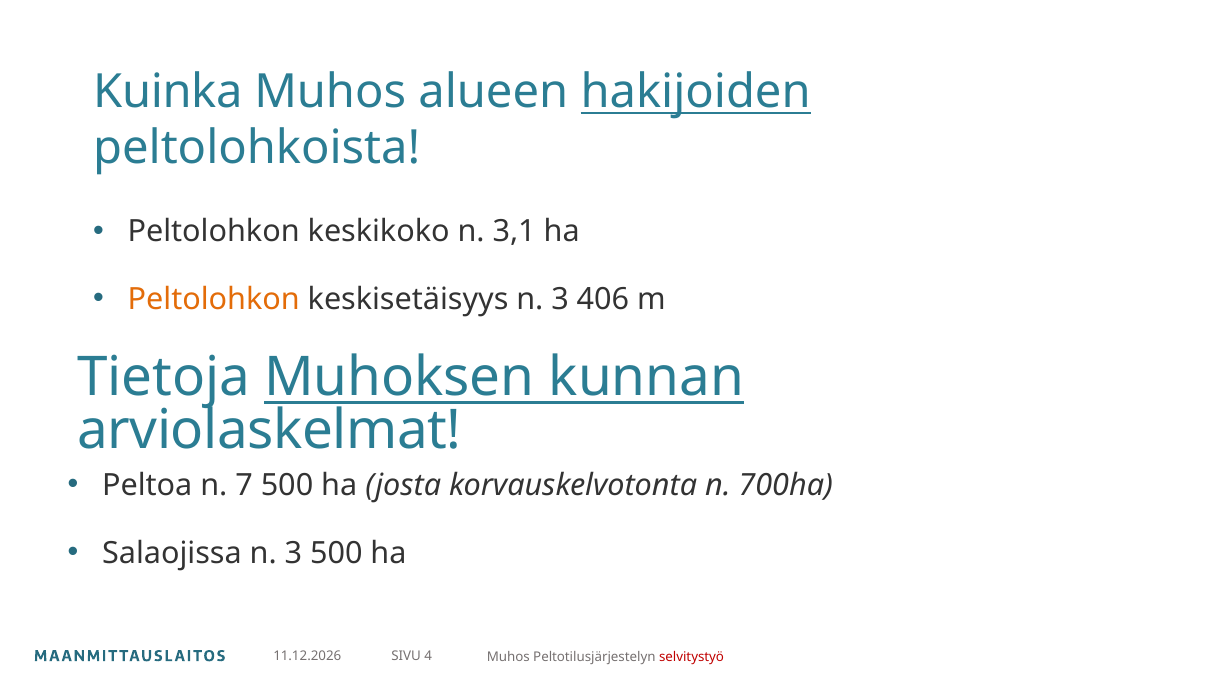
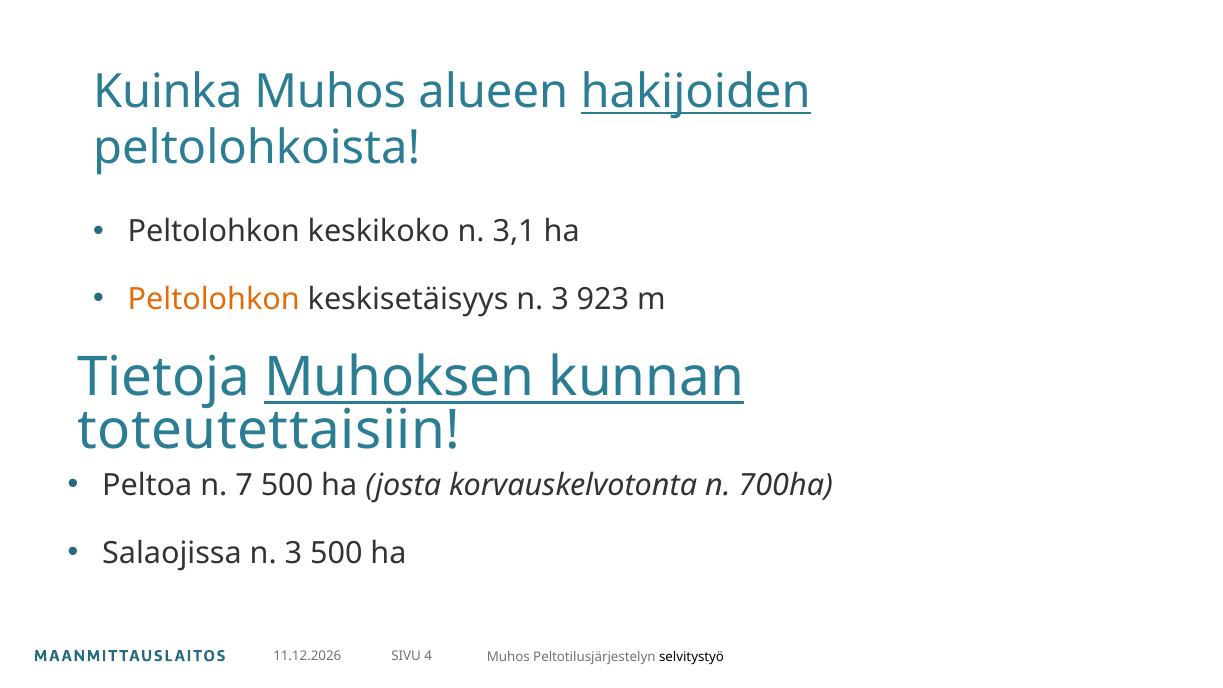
406: 406 -> 923
arviolaskelmat: arviolaskelmat -> toteutettaisiin
selvitystyö colour: red -> black
